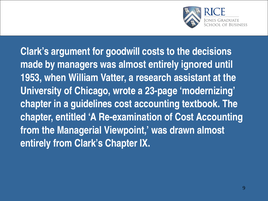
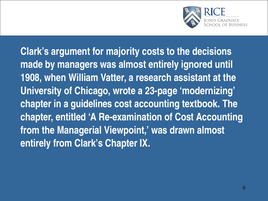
goodwill: goodwill -> majority
1953: 1953 -> 1908
